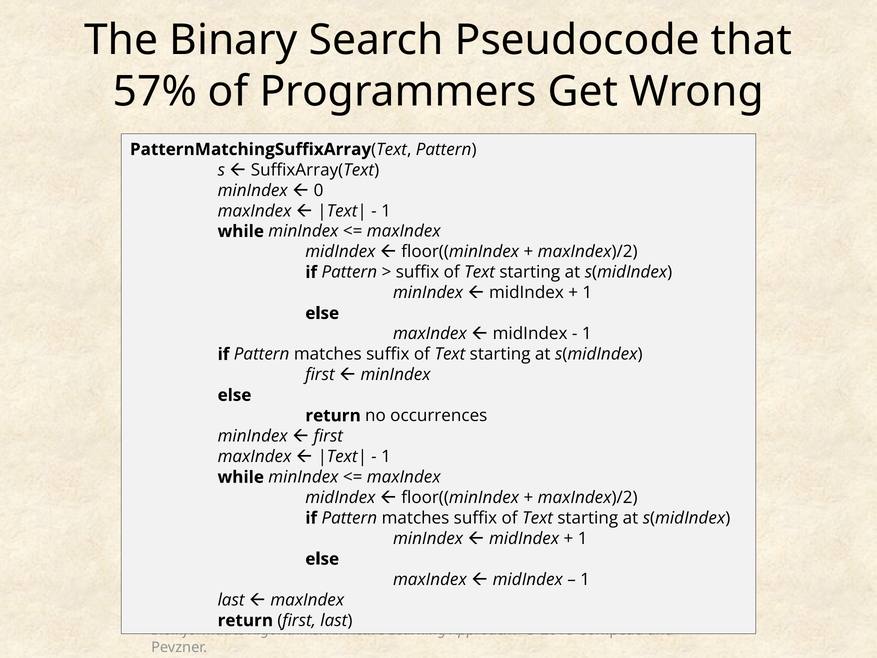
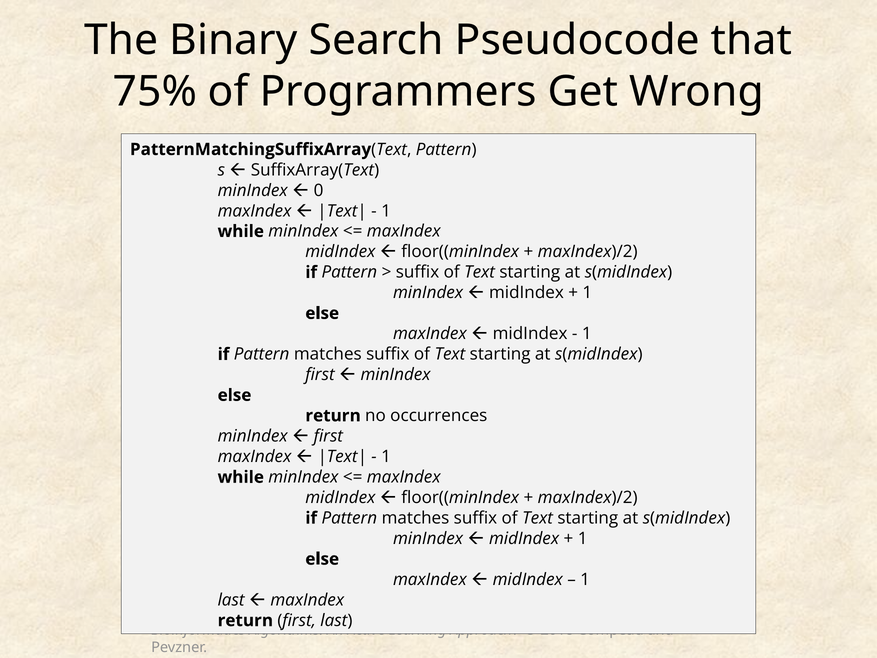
57%: 57% -> 75%
